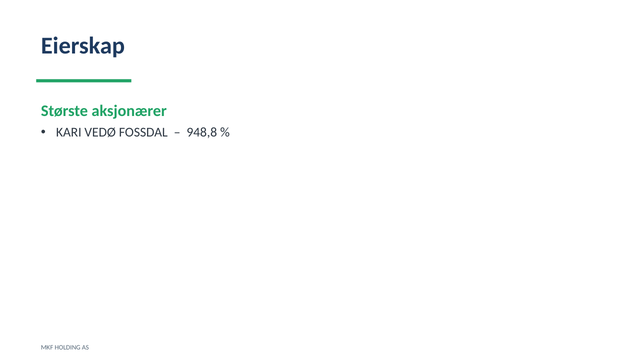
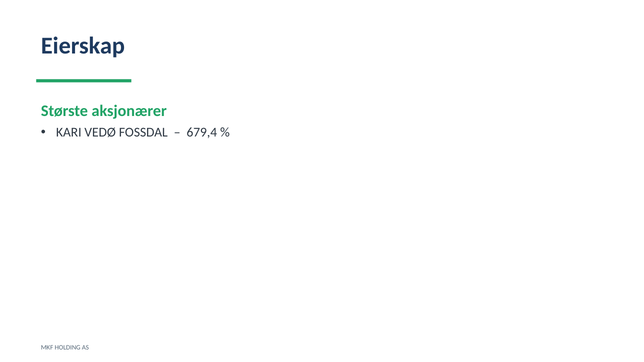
948,8: 948,8 -> 679,4
